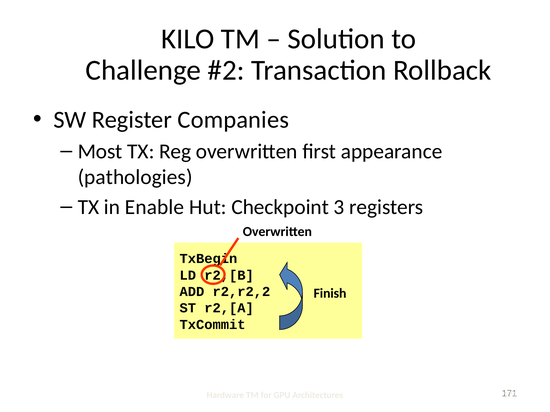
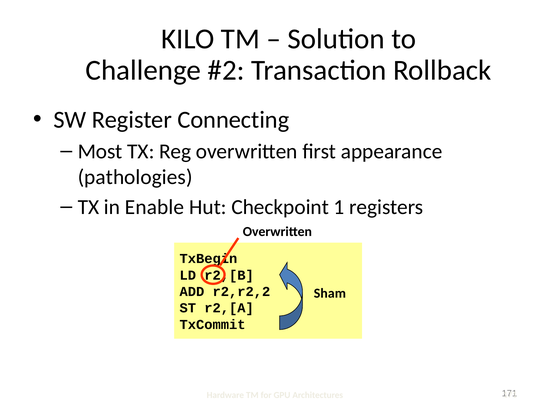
Companies: Companies -> Connecting
3: 3 -> 1
Finish: Finish -> Sham
